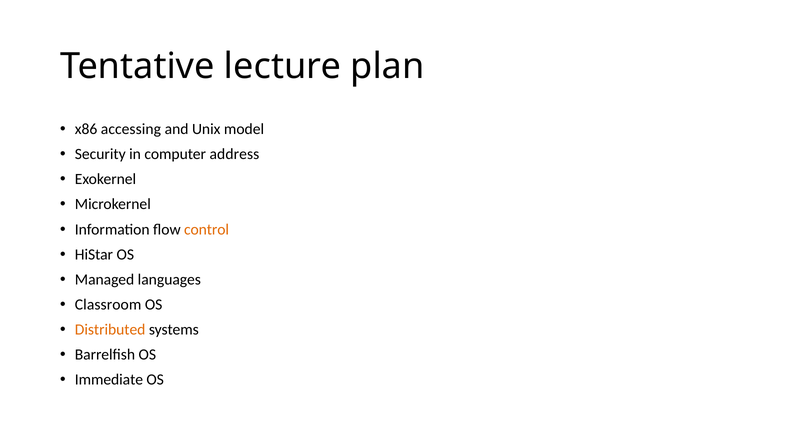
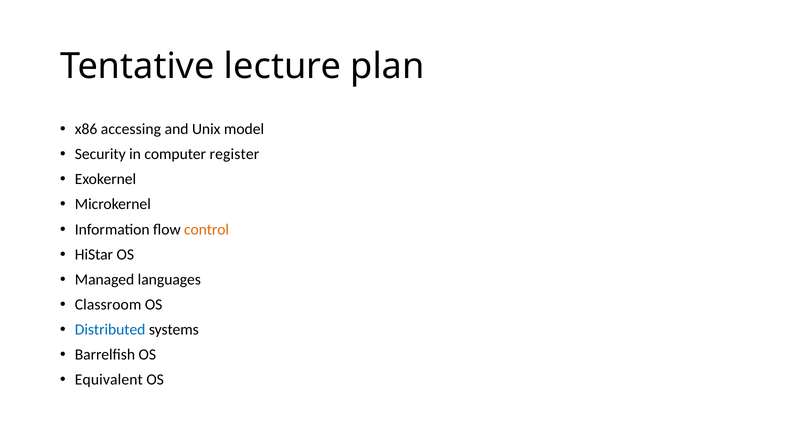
address: address -> register
Distributed colour: orange -> blue
Immediate: Immediate -> Equivalent
